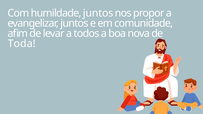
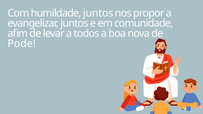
Toda: Toda -> Pode
